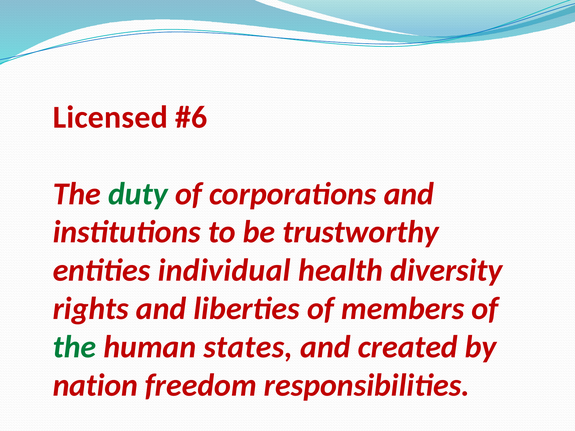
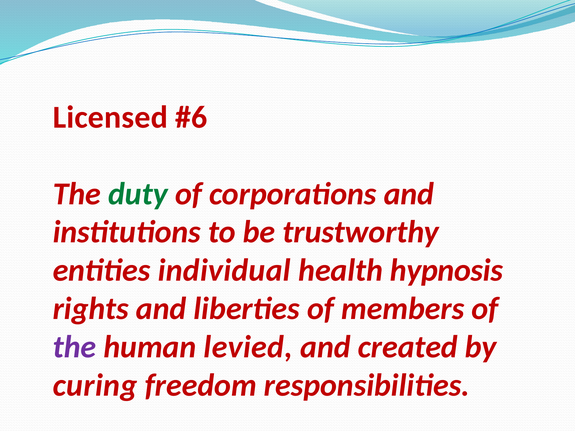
diversity: diversity -> hypnosis
the at (74, 347) colour: green -> purple
states: states -> levied
nation: nation -> curing
